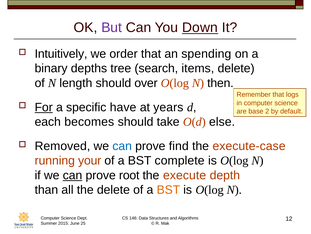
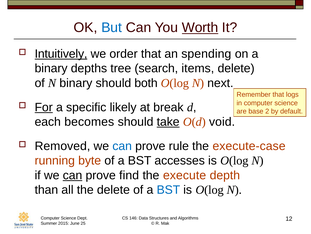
But colour: purple -> blue
Down: Down -> Worth
Intuitively underline: none -> present
N length: length -> binary
over: over -> both
then: then -> next
have: have -> likely
years: years -> break
take underline: none -> present
else: else -> void
find: find -> rule
your: your -> byte
complete: complete -> accesses
root: root -> find
BST at (168, 189) colour: orange -> blue
